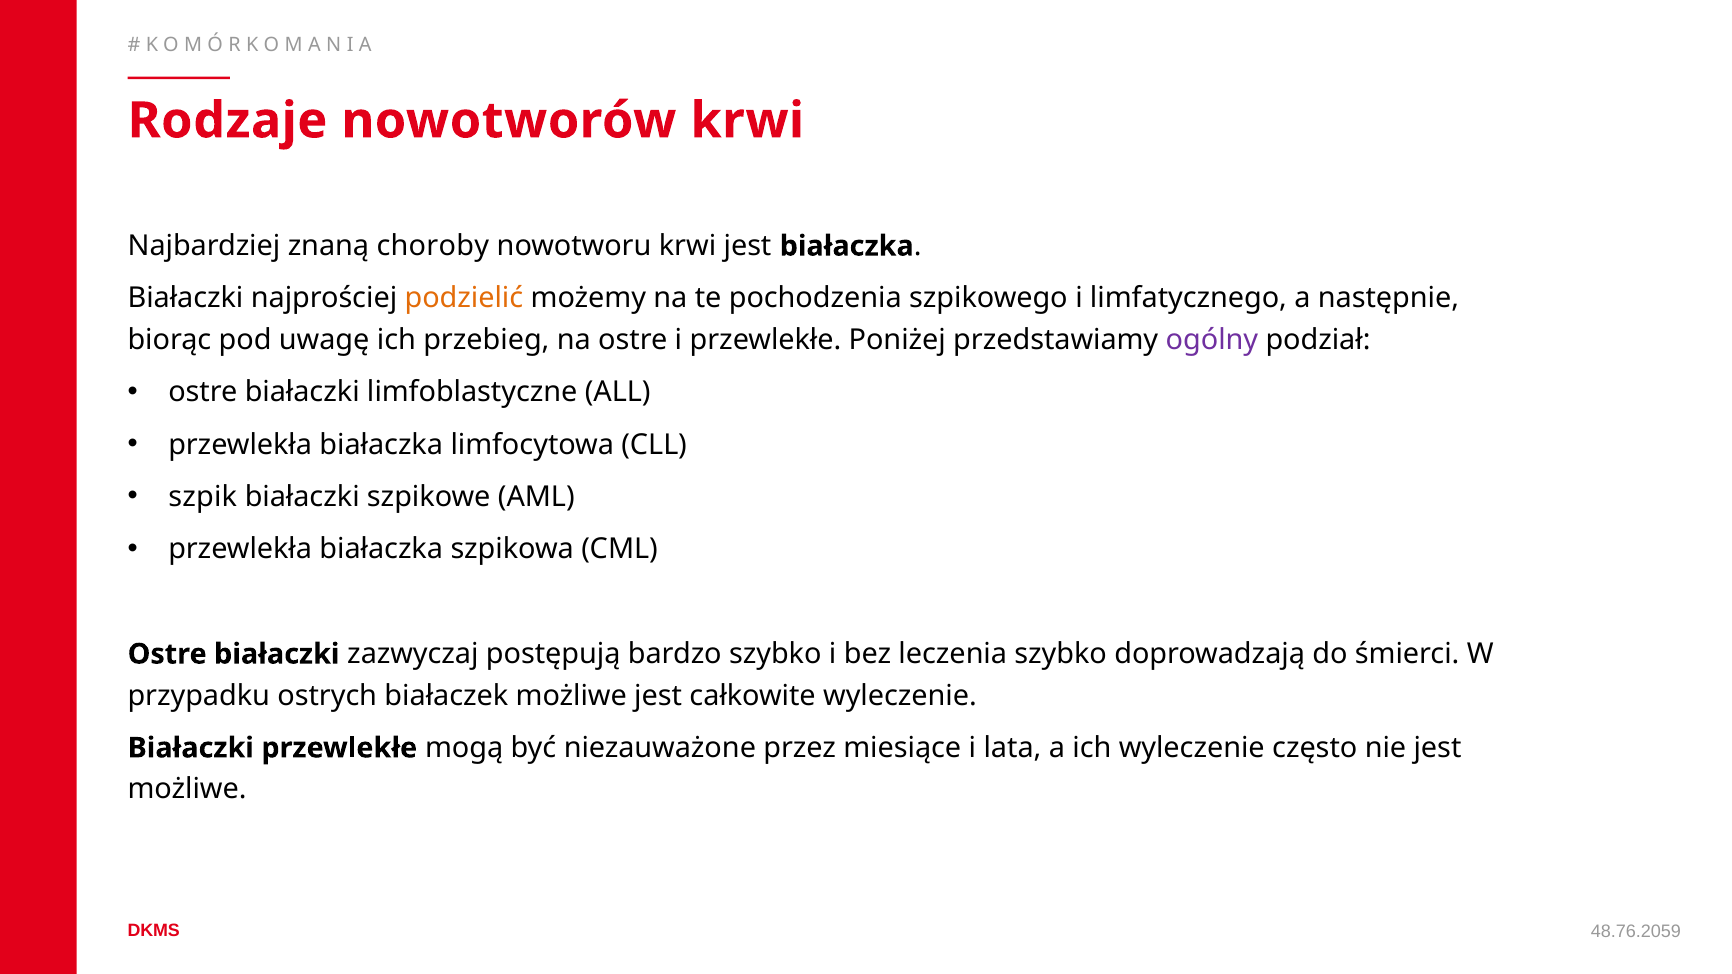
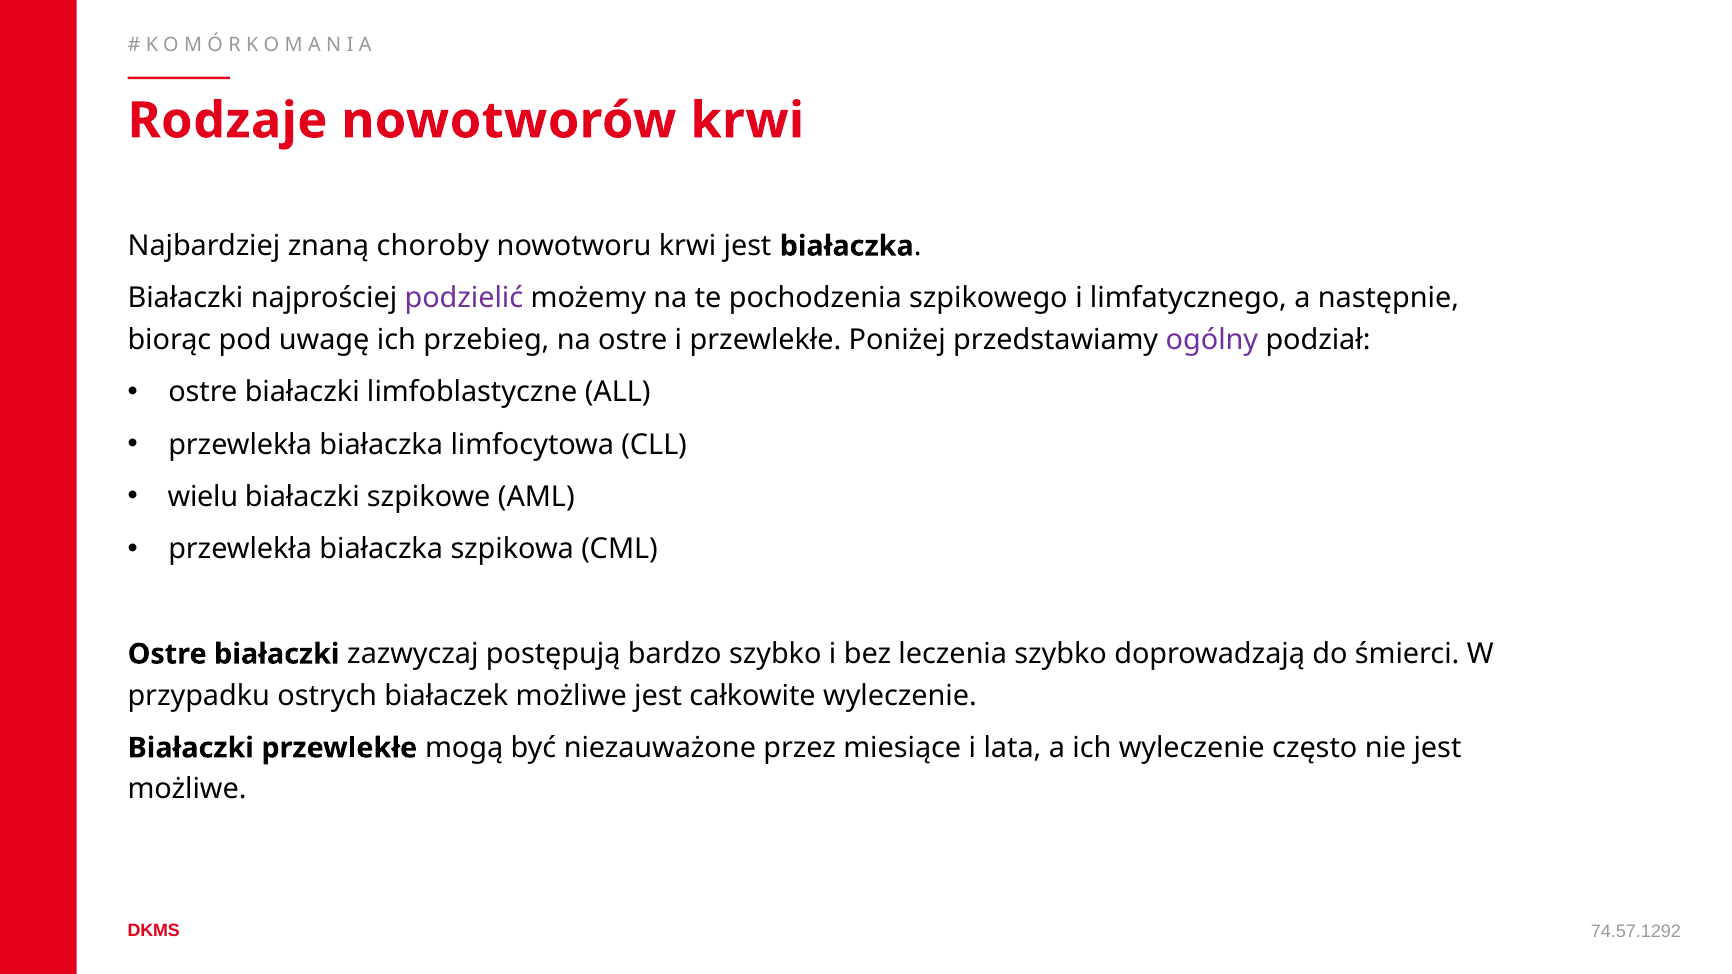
podzielić colour: orange -> purple
szpik: szpik -> wielu
48.76.2059: 48.76.2059 -> 74.57.1292
